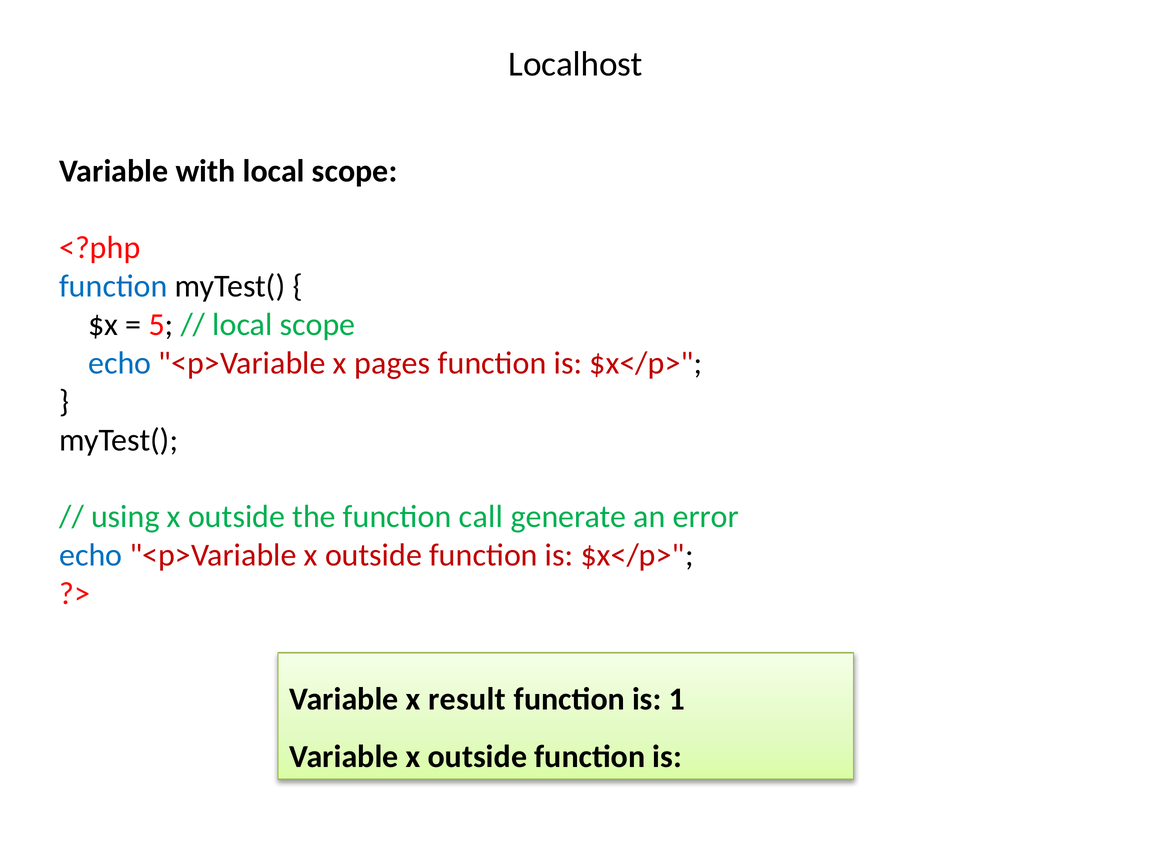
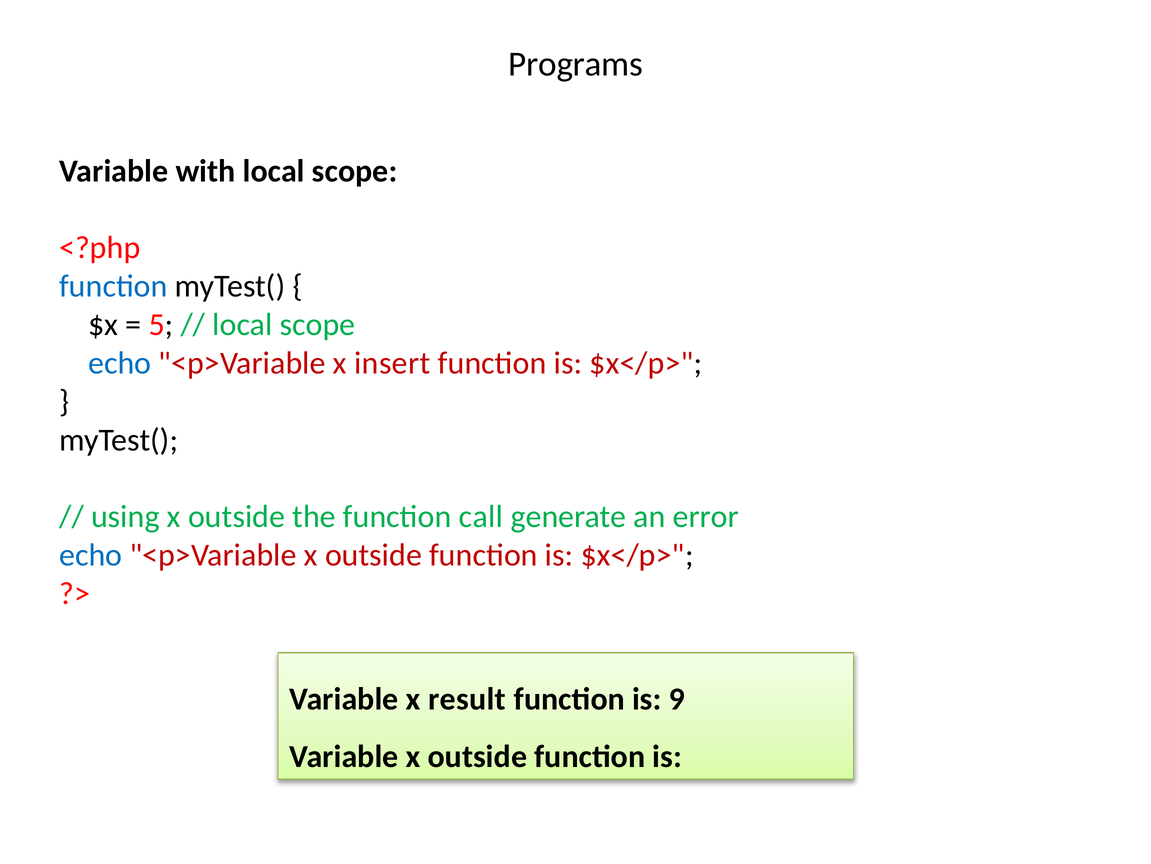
Localhost: Localhost -> Programs
pages: pages -> insert
1: 1 -> 9
